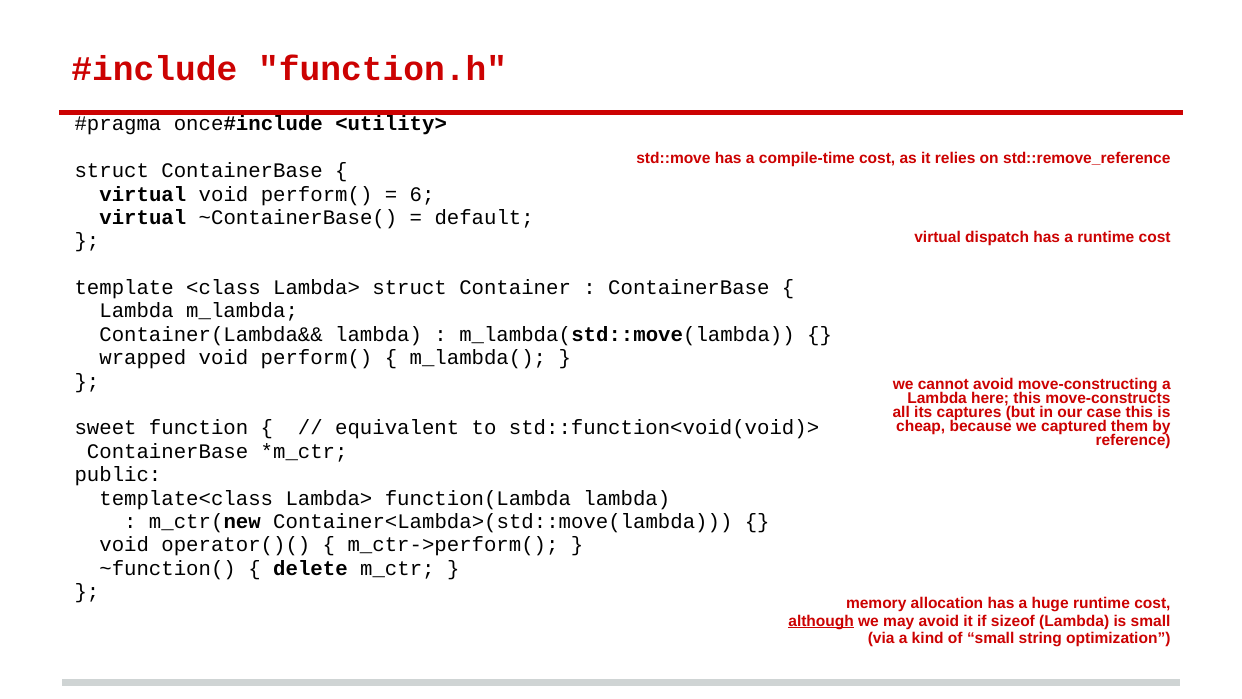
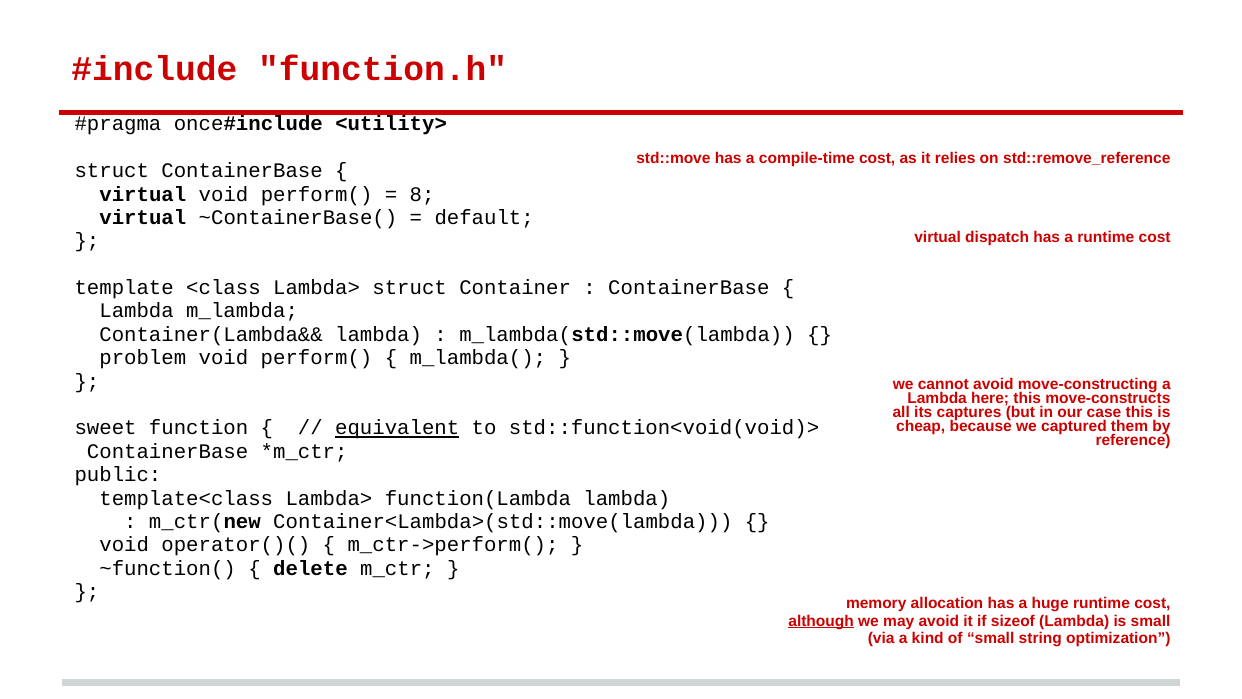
6: 6 -> 8
wrapped: wrapped -> problem
equivalent underline: none -> present
